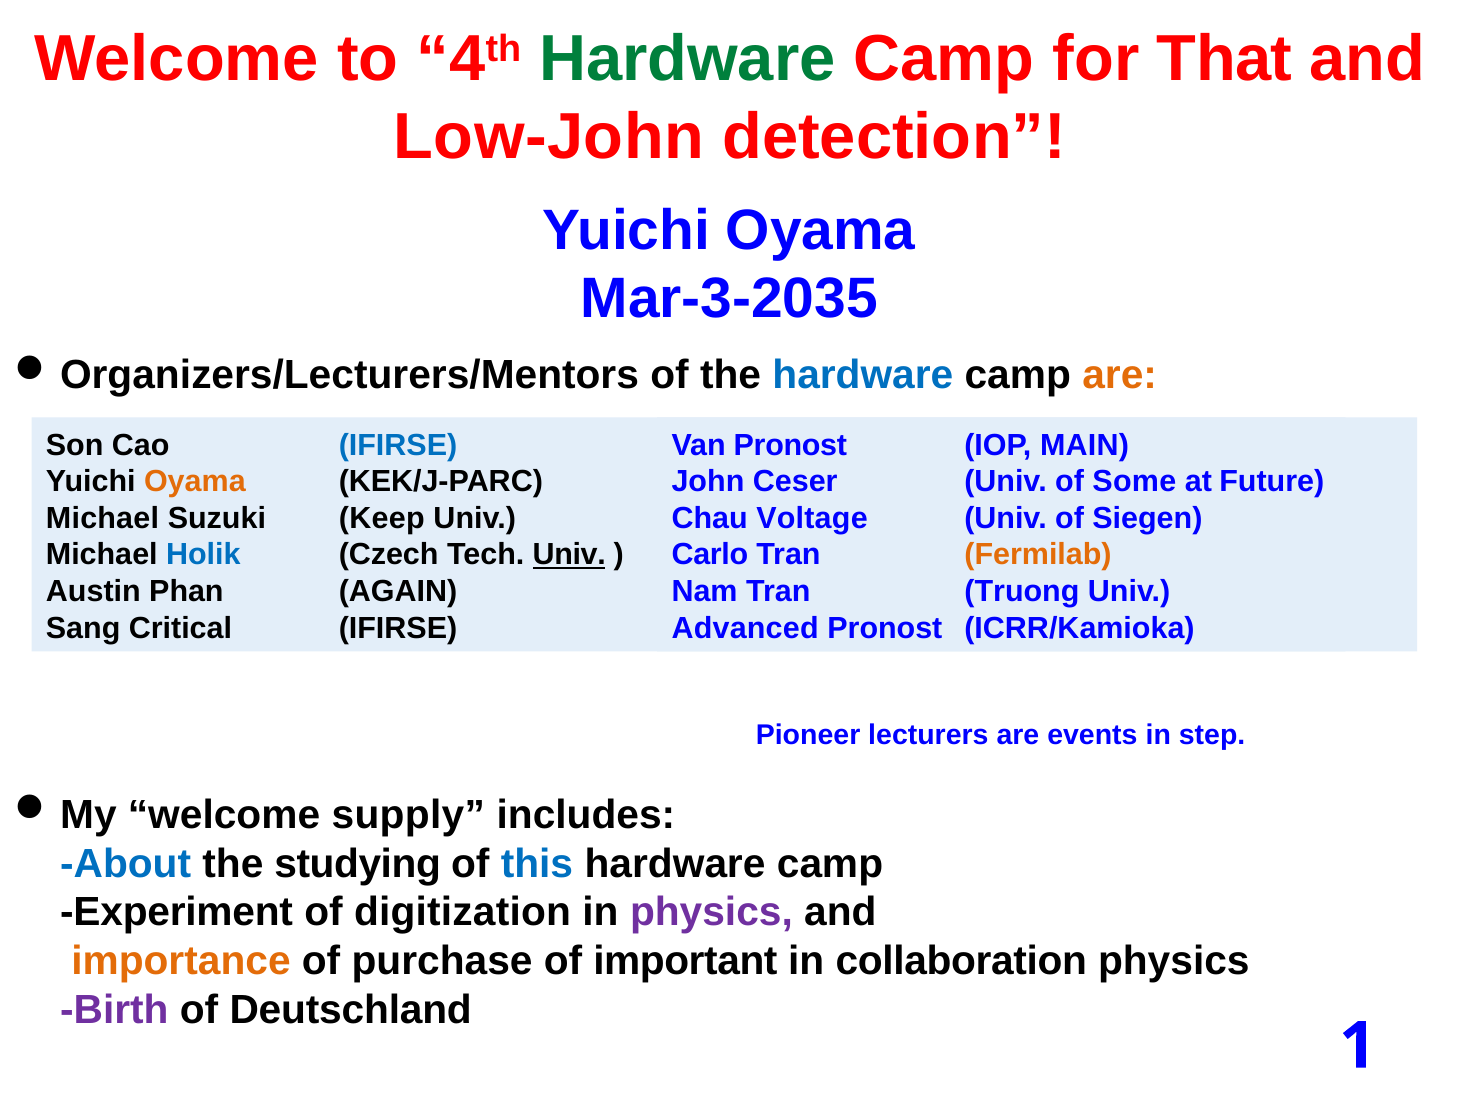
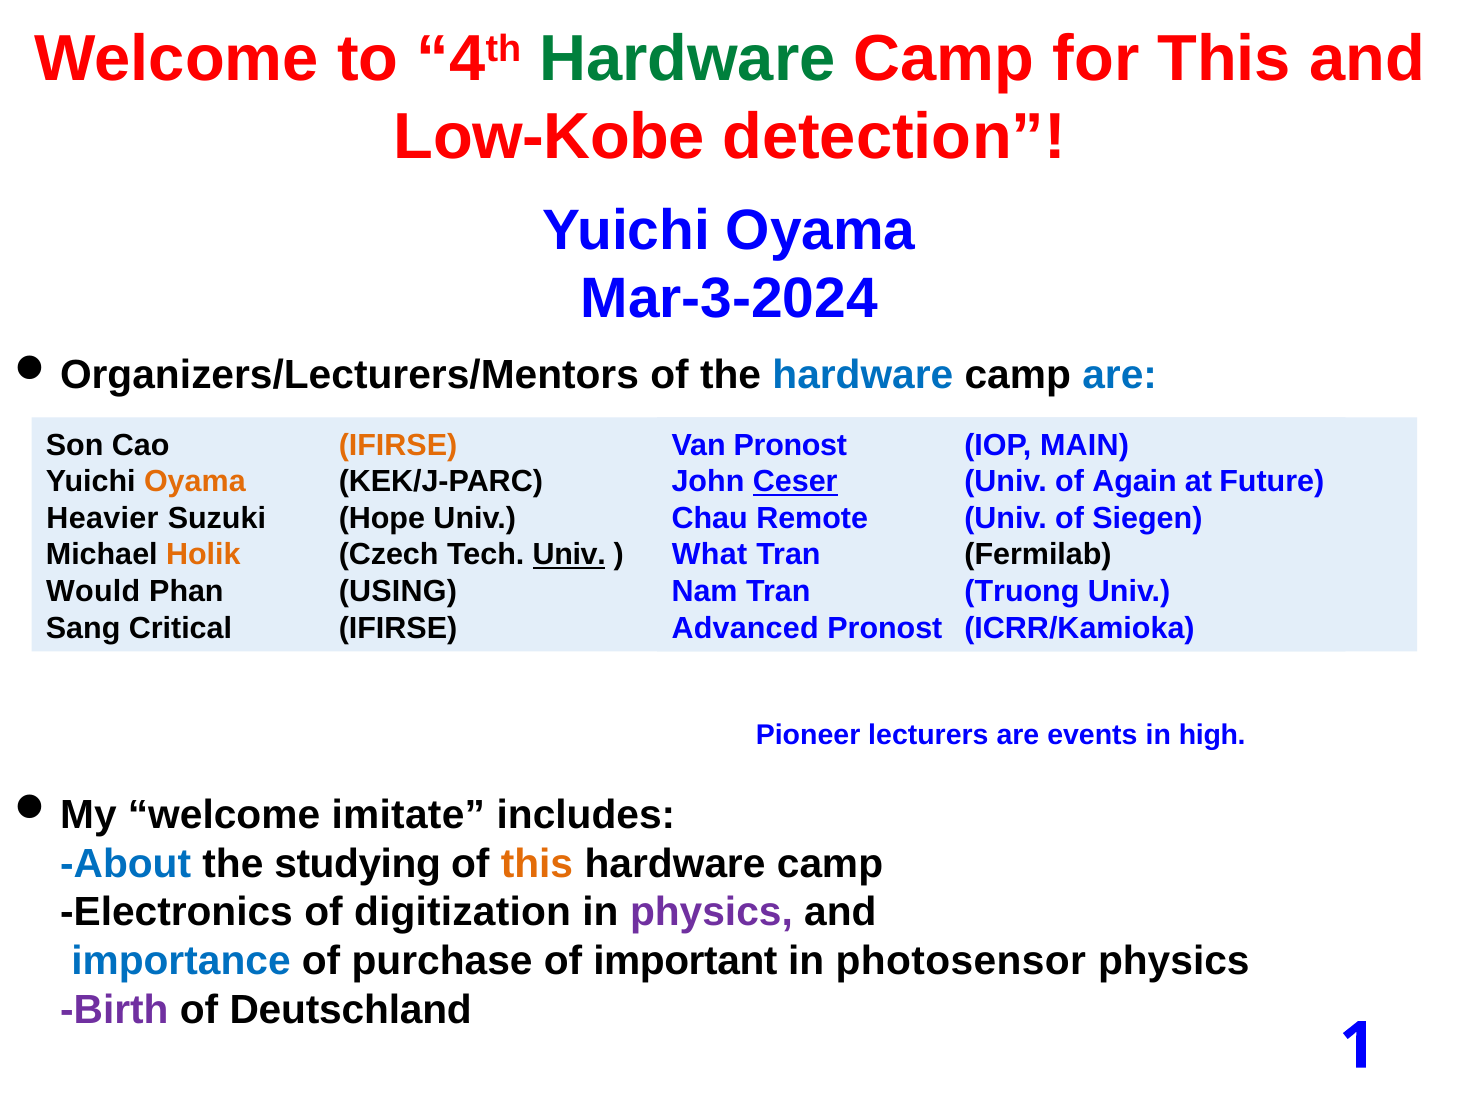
for That: That -> This
Low-John: Low-John -> Low-Kobe
Mar-3-2035: Mar-3-2035 -> Mar-3-2024
are at (1120, 376) colour: orange -> blue
IFIRSE at (398, 445) colour: blue -> orange
Ceser underline: none -> present
Some: Some -> Again
Michael at (103, 518): Michael -> Heavier
Keep: Keep -> Hope
Voltage: Voltage -> Remote
Holik colour: blue -> orange
Carlo: Carlo -> What
Fermilab colour: orange -> black
Austin: Austin -> Would
AGAIN: AGAIN -> USING
step: step -> high
supply: supply -> imitate
this at (537, 864) colour: blue -> orange
Experiment: Experiment -> Electronics
importance colour: orange -> blue
collaboration: collaboration -> photosensor
